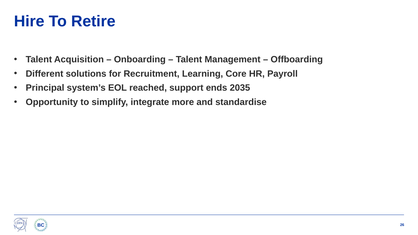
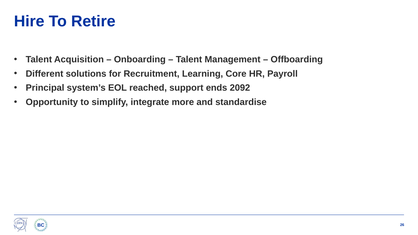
2035: 2035 -> 2092
